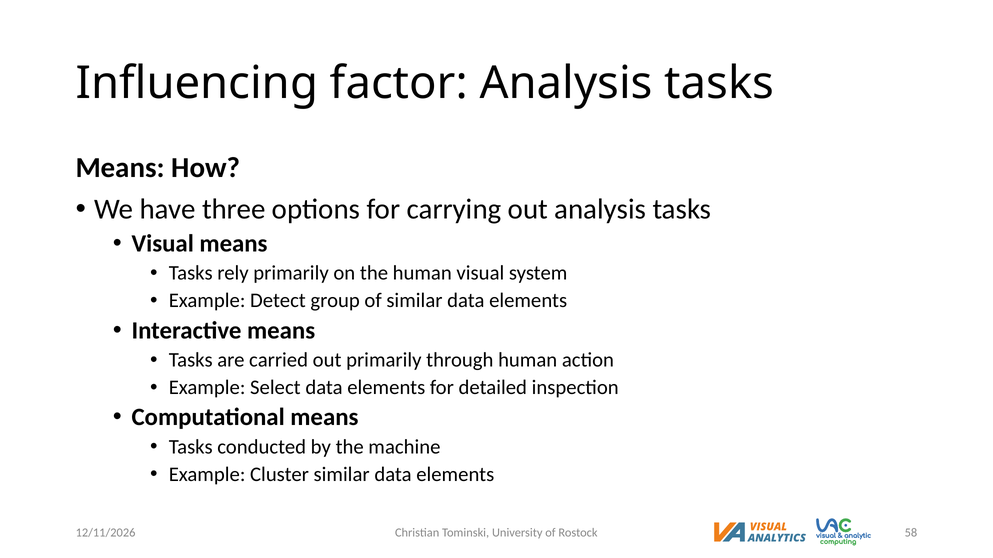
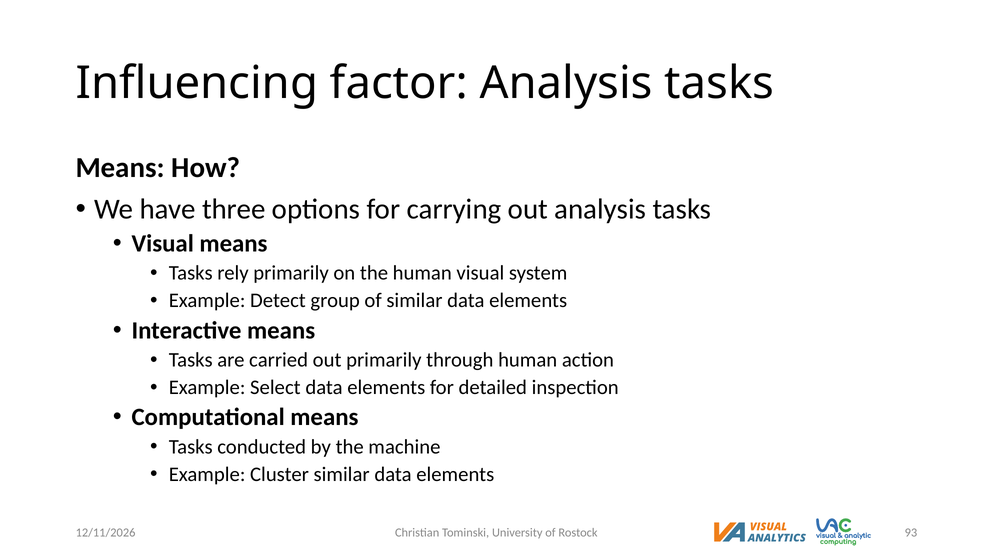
58: 58 -> 93
